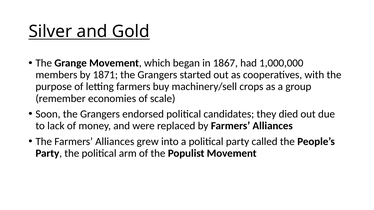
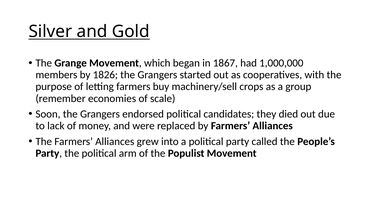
1871: 1871 -> 1826
